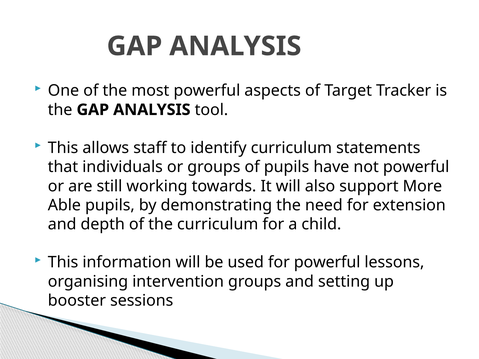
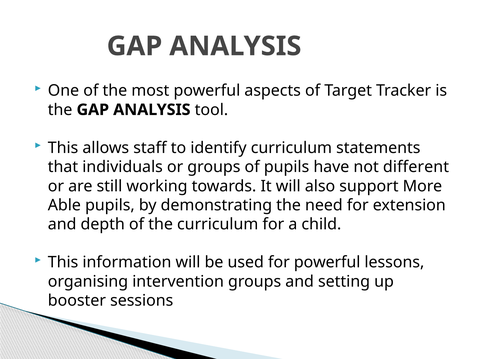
not powerful: powerful -> different
